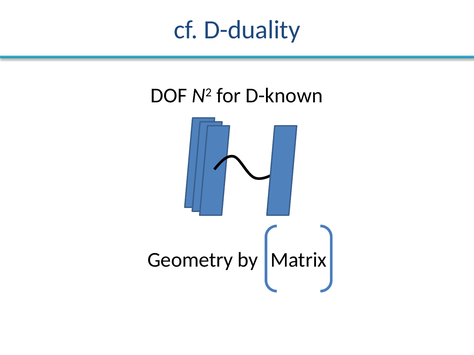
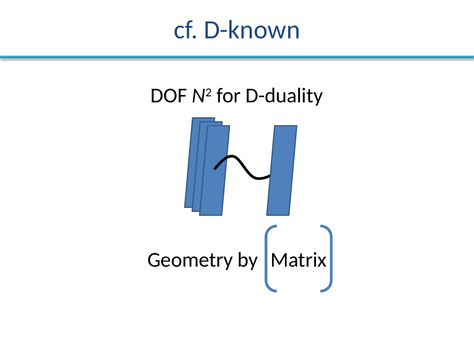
D-duality: D-duality -> D-known
D-known: D-known -> D-duality
